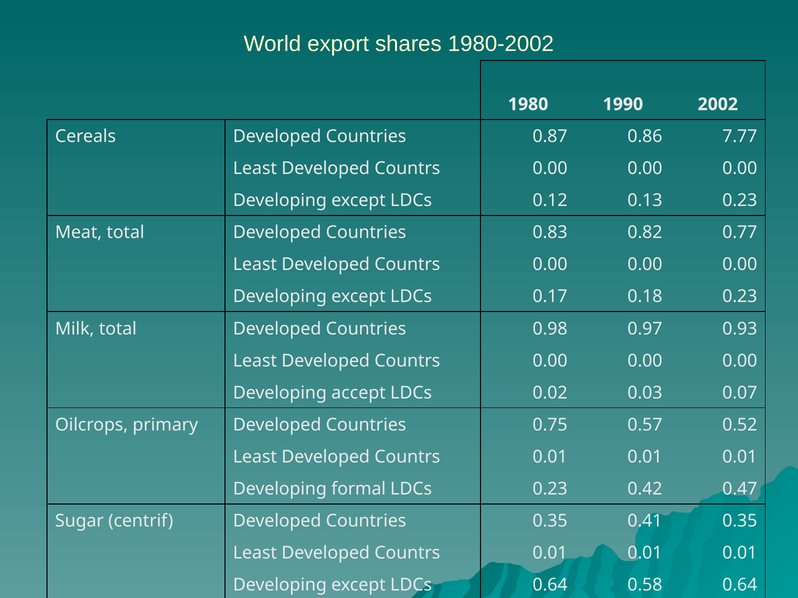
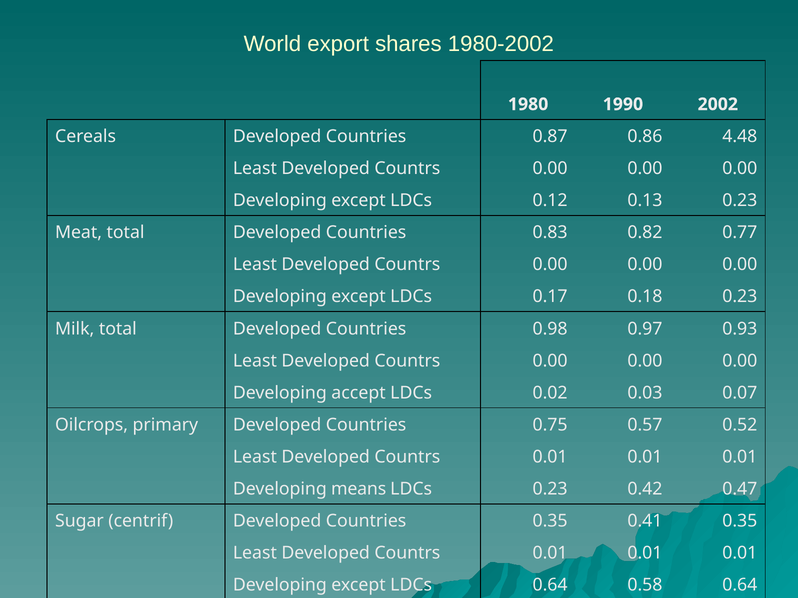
7.77: 7.77 -> 4.48
formal: formal -> means
